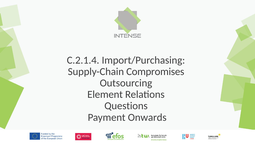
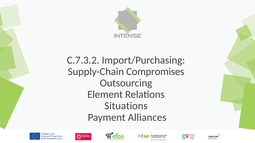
C.2.1.4: C.2.1.4 -> C.7.3.2
Questions: Questions -> Situations
Onwards: Onwards -> Alliances
